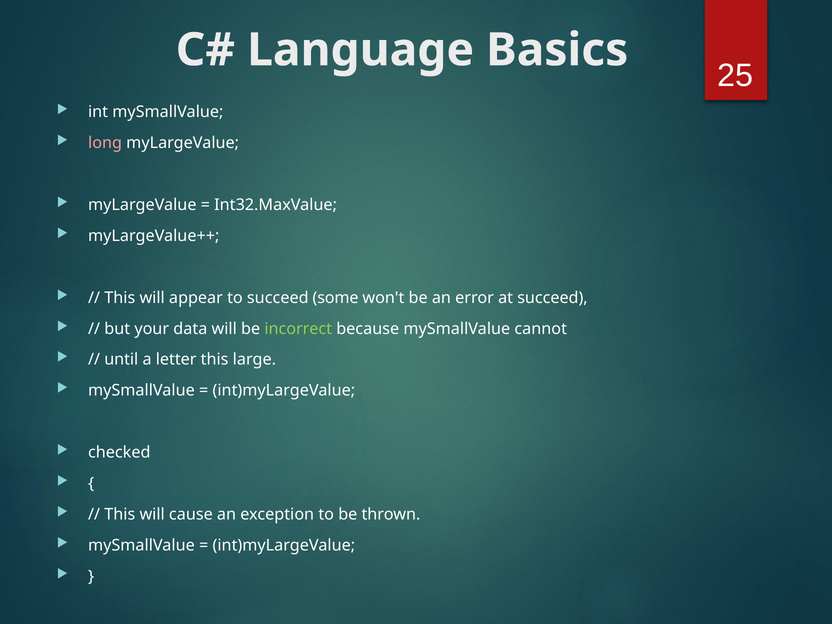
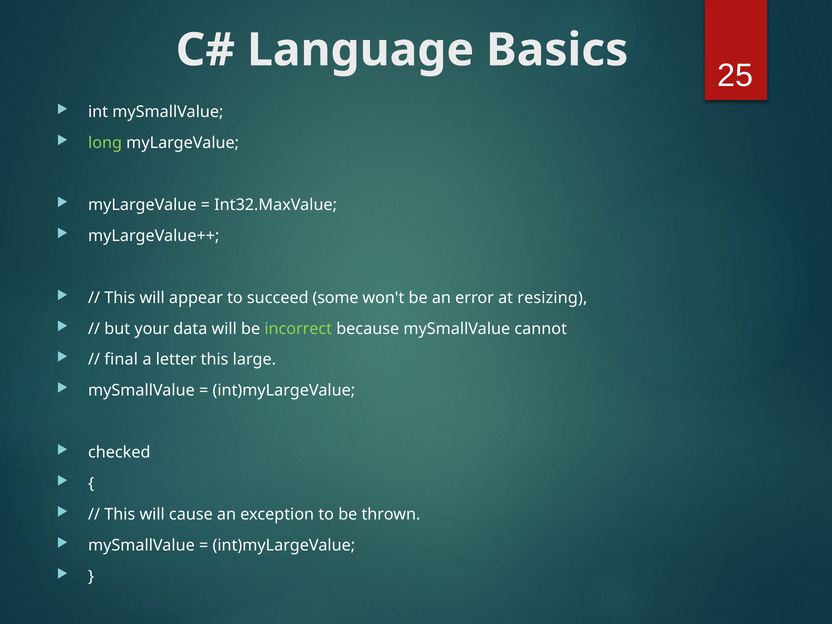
long colour: pink -> light green
at succeed: succeed -> resizing
until: until -> final
